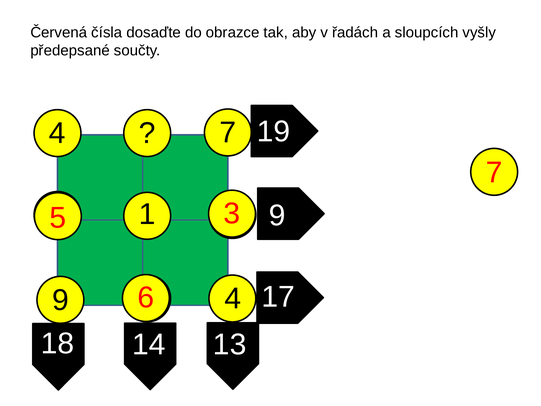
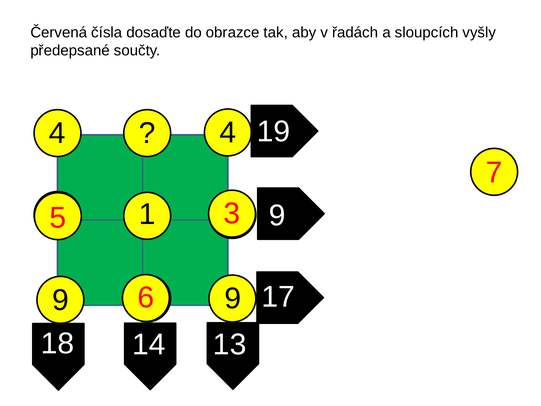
4 7: 7 -> 4
9 4: 4 -> 9
